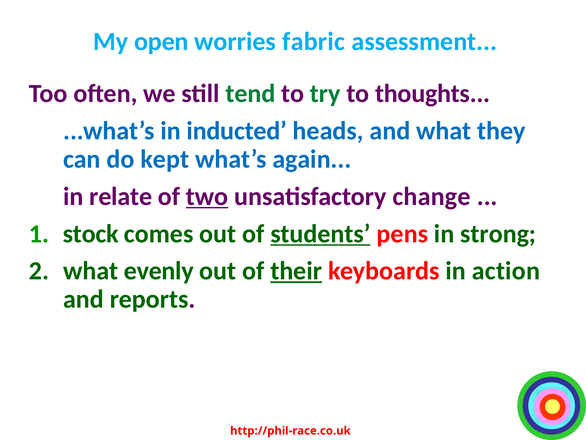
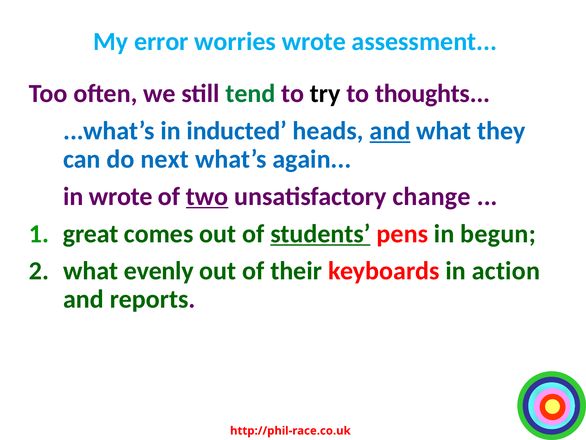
open: open -> error
worries fabric: fabric -> wrote
try colour: green -> black
and at (390, 131) underline: none -> present
kept: kept -> next
in relate: relate -> wrote
stock: stock -> great
strong: strong -> begun
their underline: present -> none
